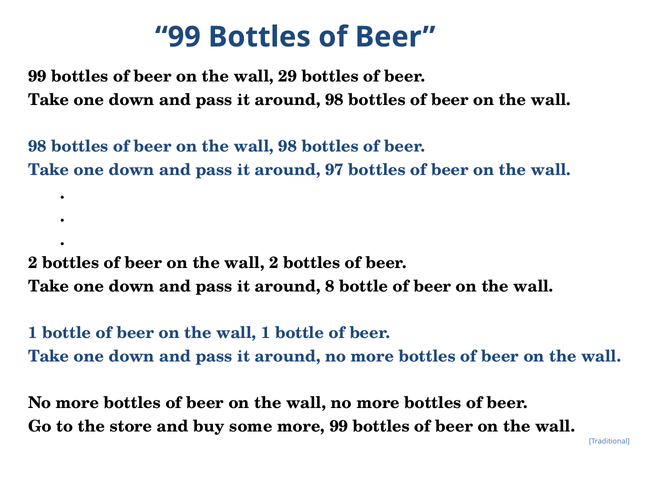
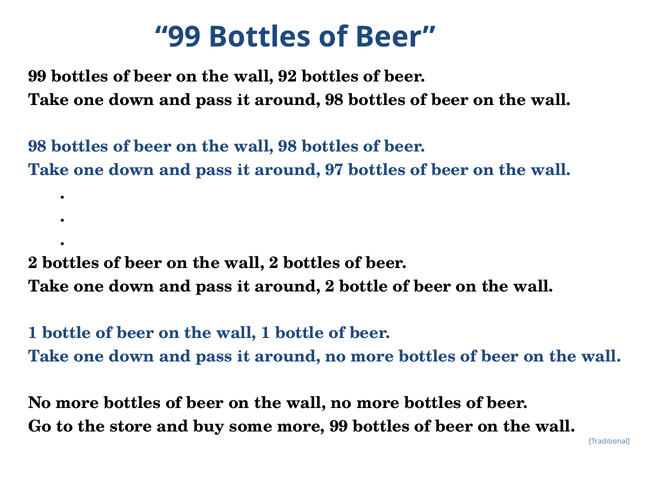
29: 29 -> 92
around 8: 8 -> 2
